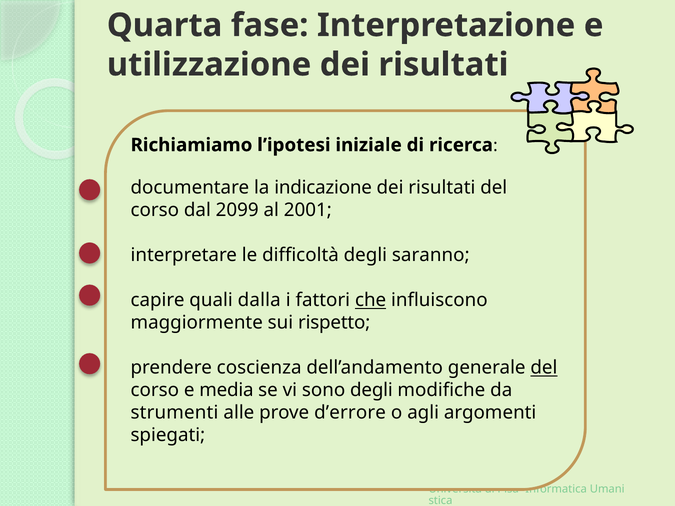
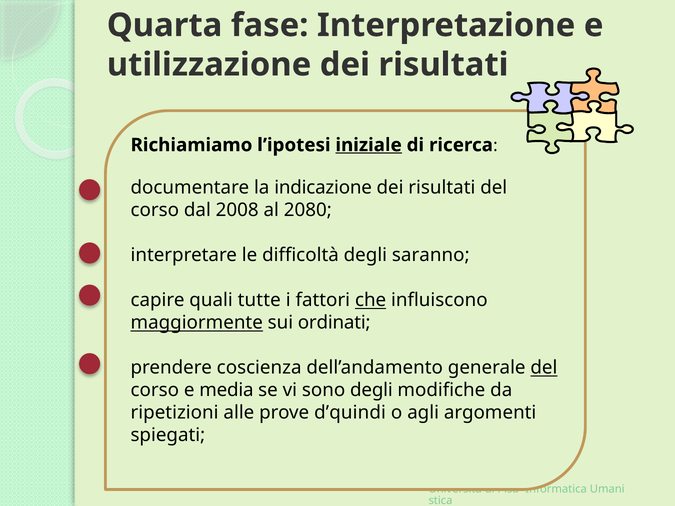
iniziale underline: none -> present
2099: 2099 -> 2008
2001: 2001 -> 2080
dalla: dalla -> tutte
maggiormente underline: none -> present
rispetto: rispetto -> ordinati
strumenti: strumenti -> ripetizioni
d’errore: d’errore -> d’quindi
